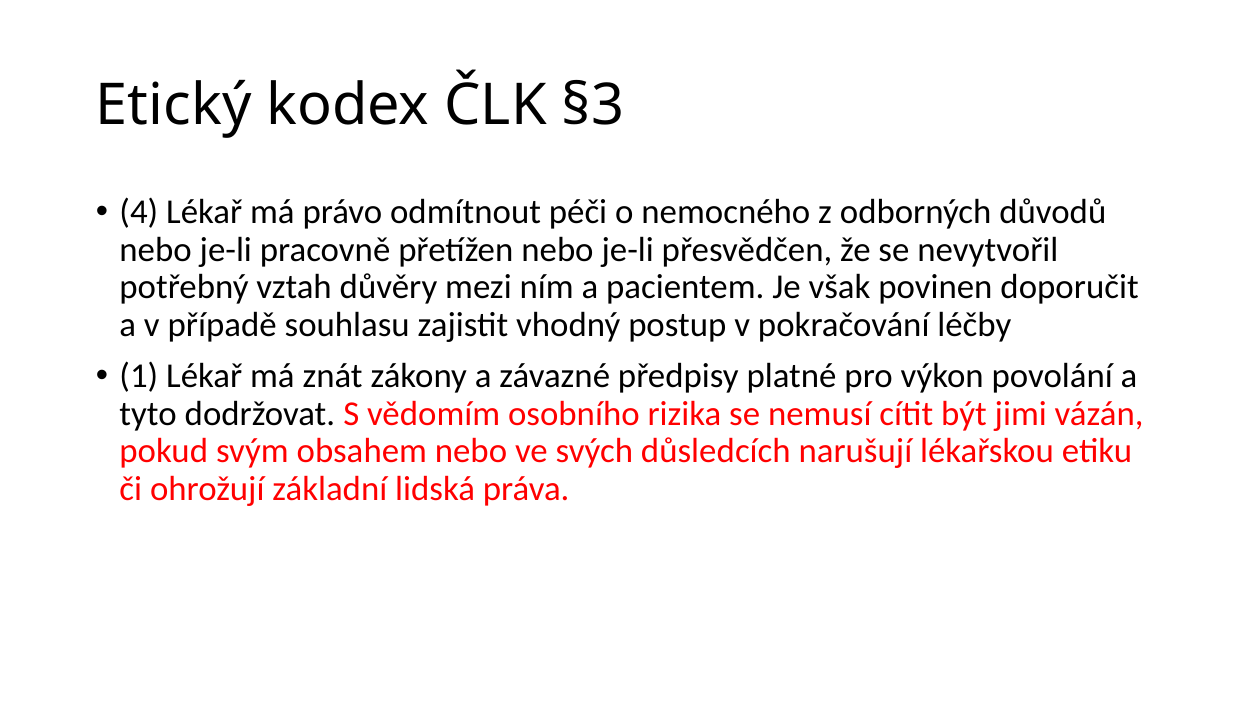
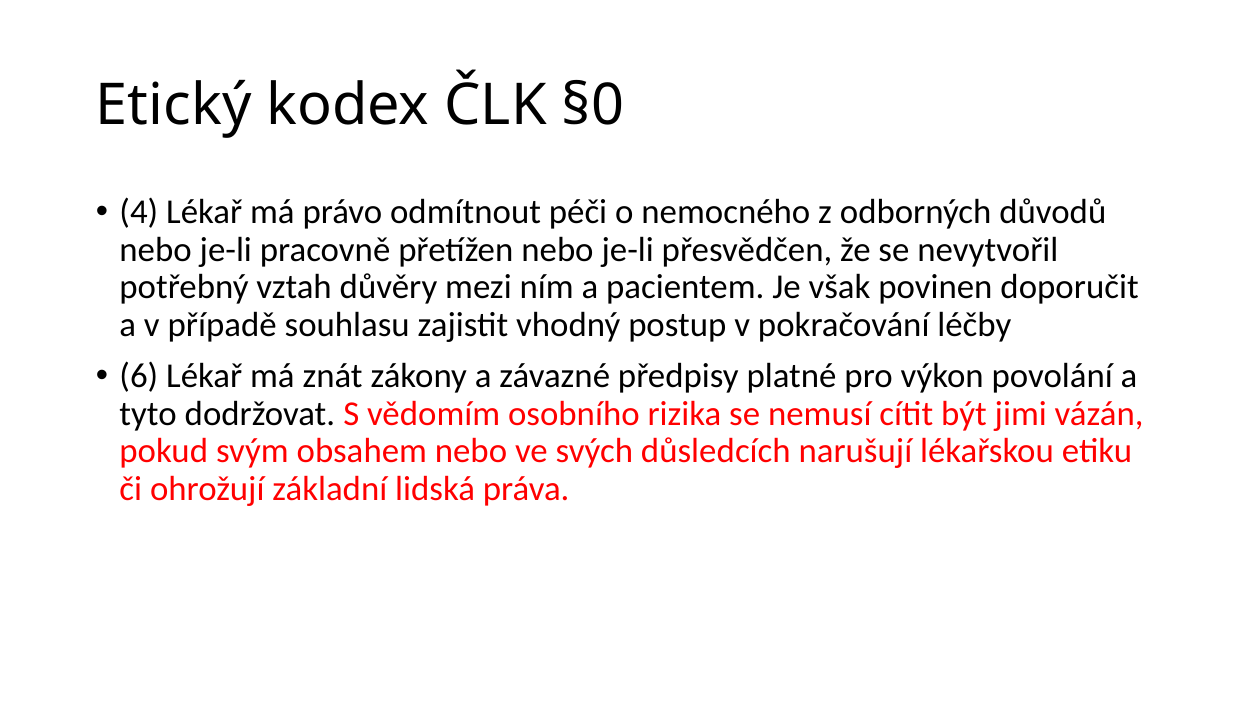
§3: §3 -> §0
1: 1 -> 6
